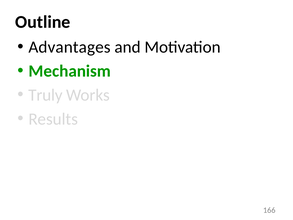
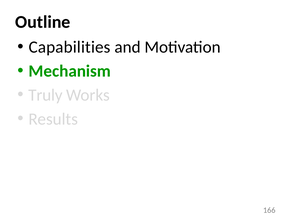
Advantages: Advantages -> Capabilities
